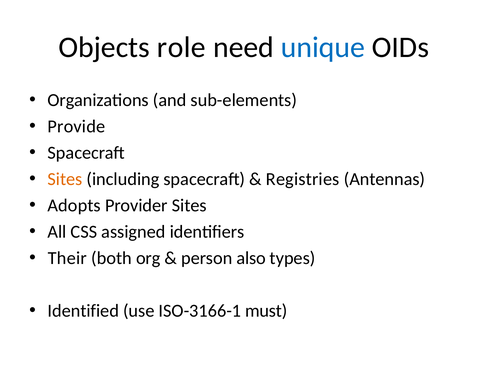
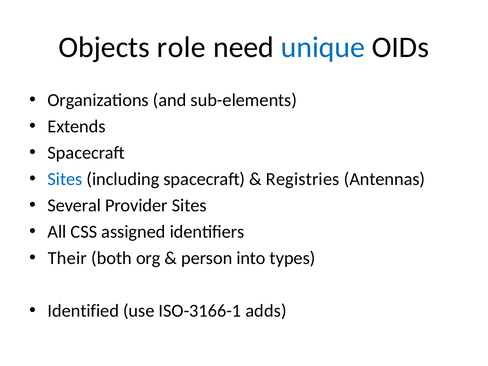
Provide: Provide -> Extends
Sites at (65, 179) colour: orange -> blue
Adopts: Adopts -> Several
also: also -> into
must: must -> adds
